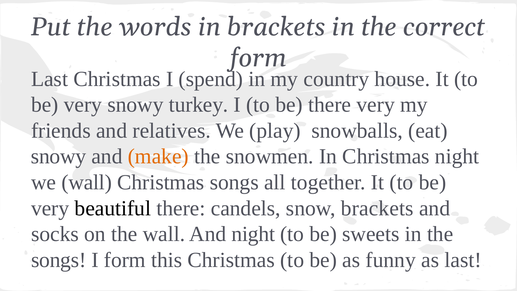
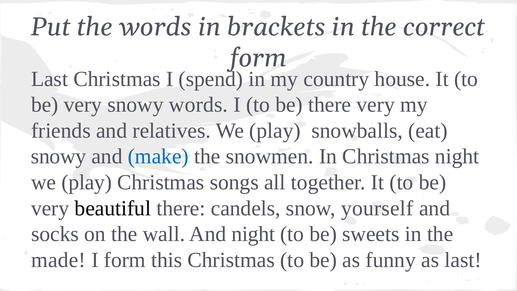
snowy turkey: turkey -> words
make colour: orange -> blue
wall at (87, 182): wall -> play
snow brackets: brackets -> yourself
songs at (59, 260): songs -> made
